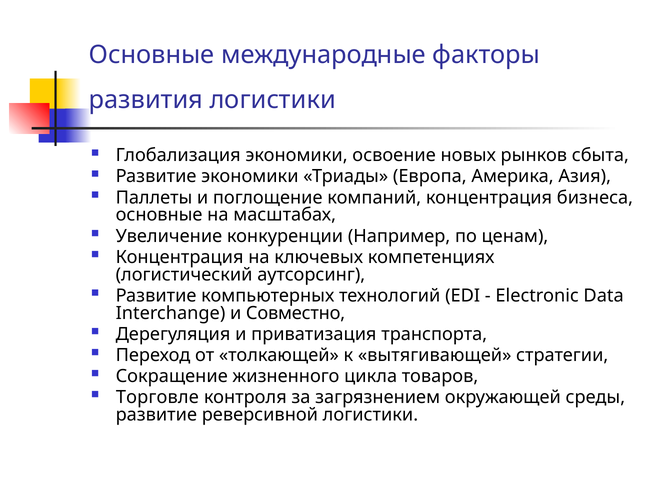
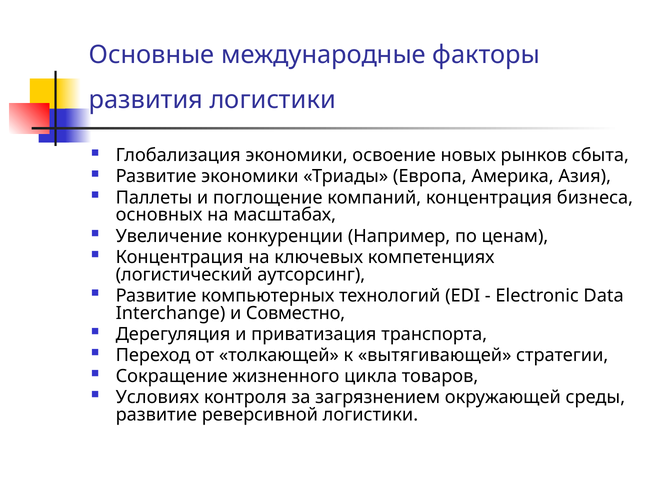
основные at (159, 215): основные -> основных
Торговле: Торговле -> Условиях
